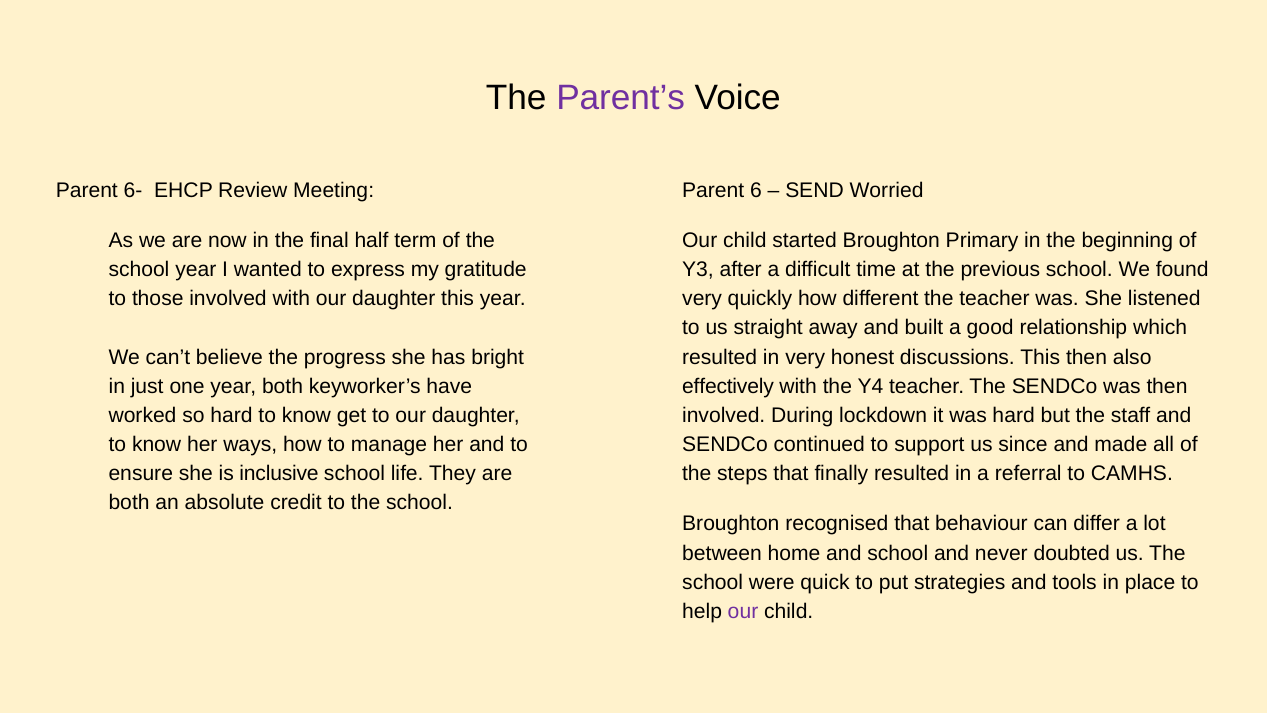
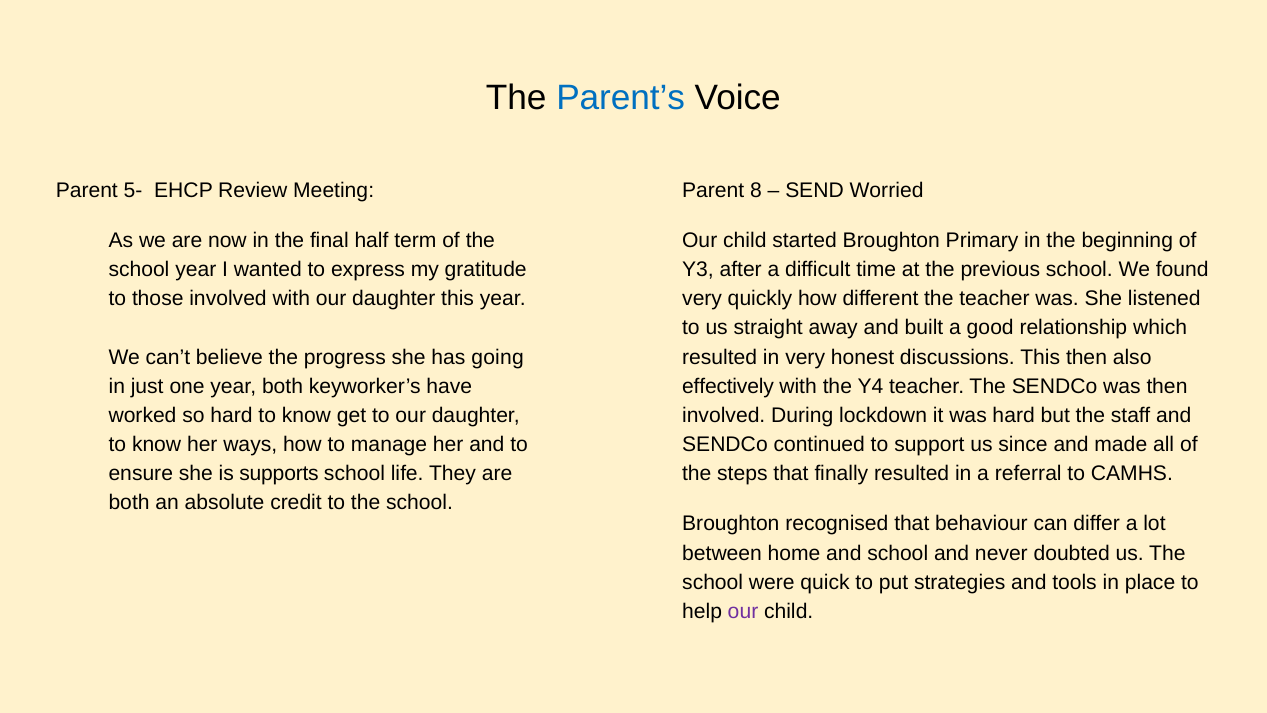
Parent’s colour: purple -> blue
6-: 6- -> 5-
6: 6 -> 8
bright: bright -> going
inclusive: inclusive -> supports
